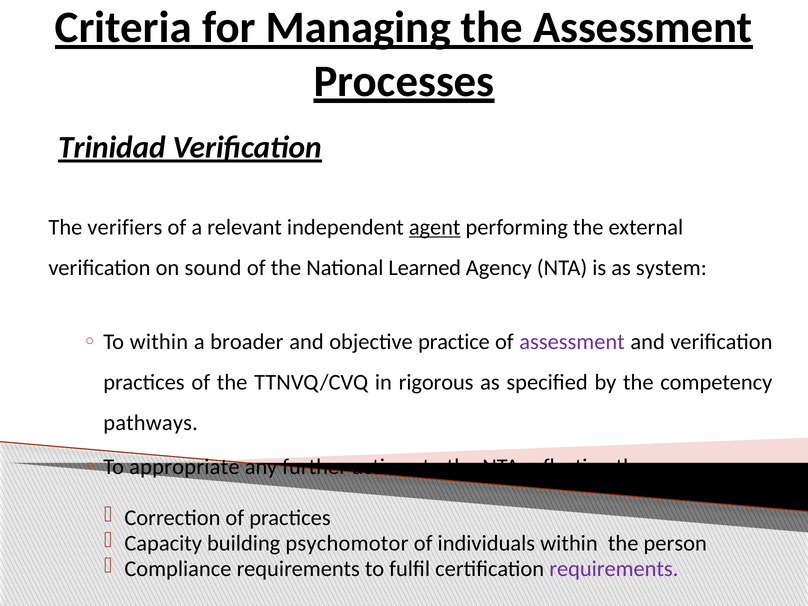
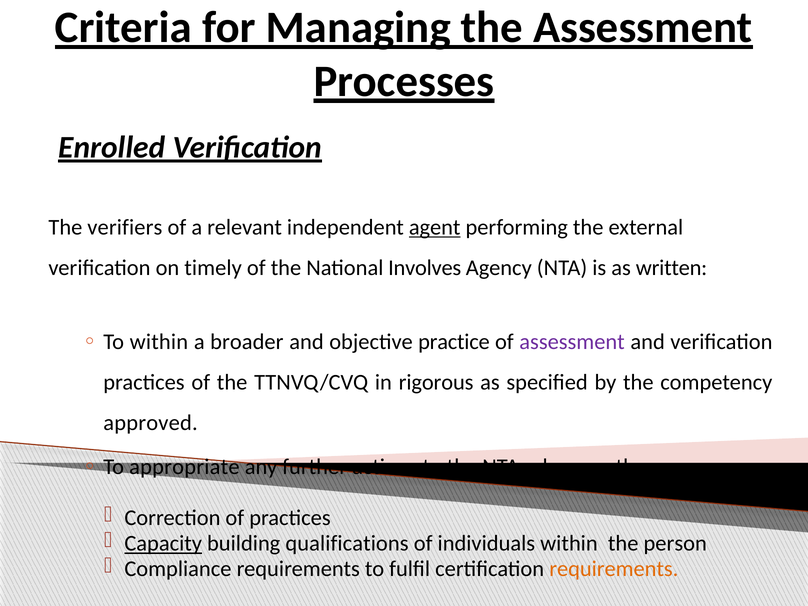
Trinidad: Trinidad -> Enrolled
sound: sound -> timely
Learned: Learned -> Involves
system: system -> written
pathways: pathways -> approved
reflection: reflection -> relevance
Capacity underline: none -> present
psychomotor: psychomotor -> qualifications
requirements at (614, 569) colour: purple -> orange
